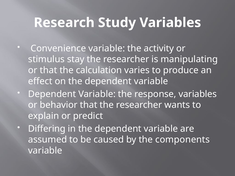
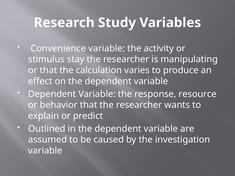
response variables: variables -> resource
Differing: Differing -> Outlined
components: components -> investigation
